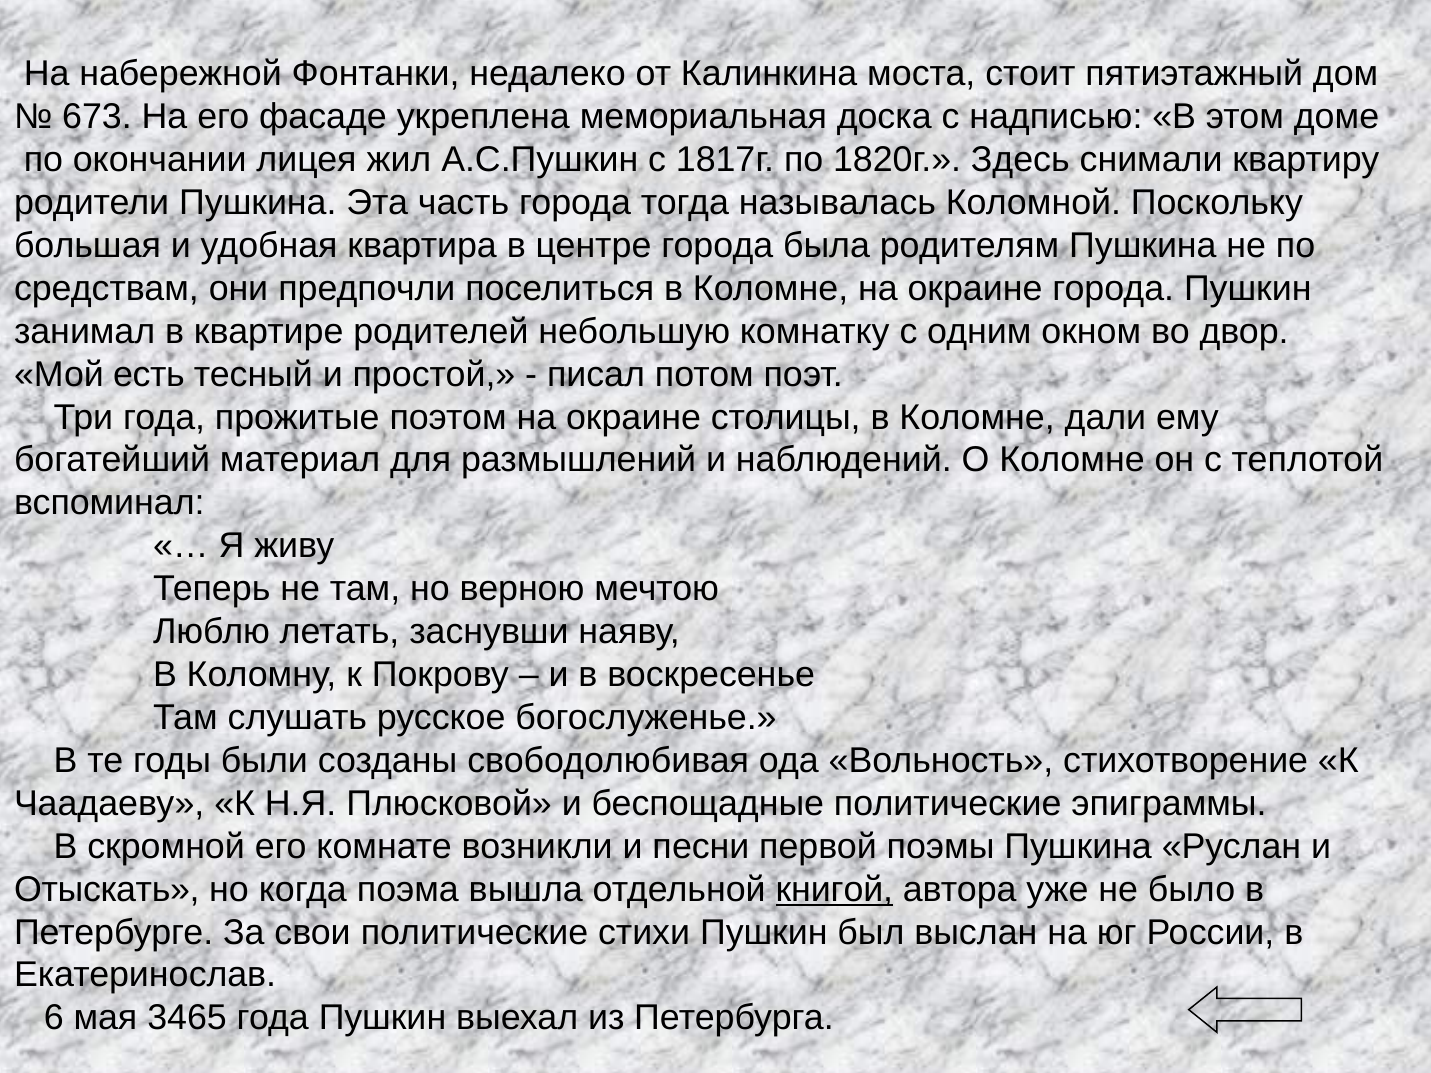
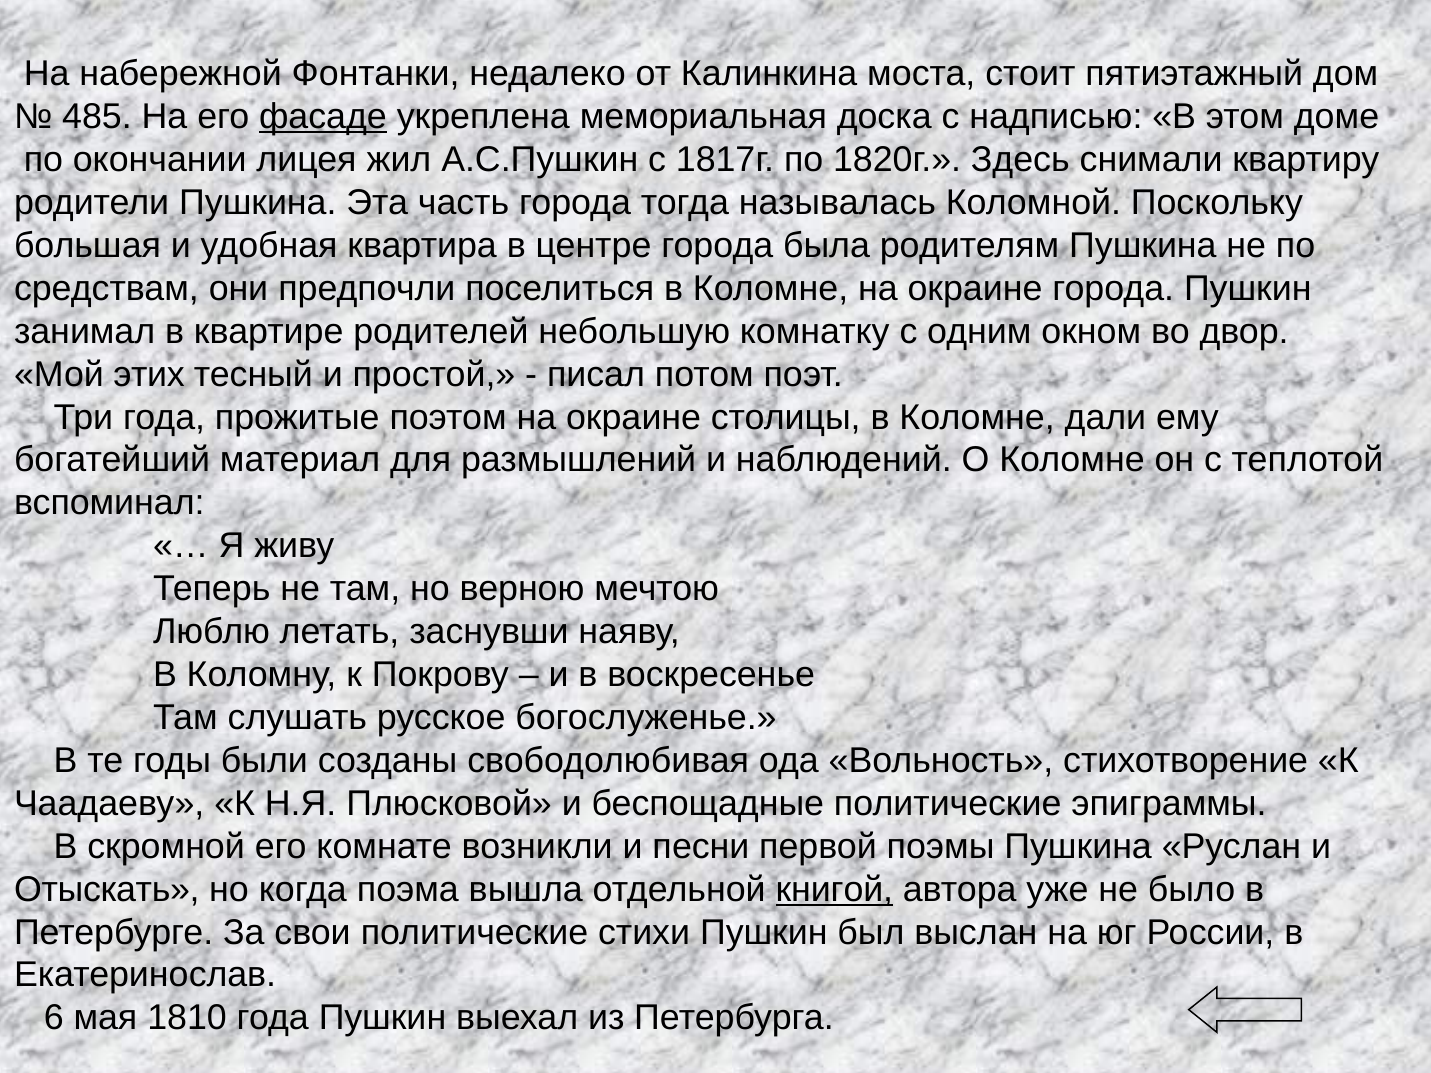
673: 673 -> 485
фасаде underline: none -> present
есть: есть -> этих
3465: 3465 -> 1810
